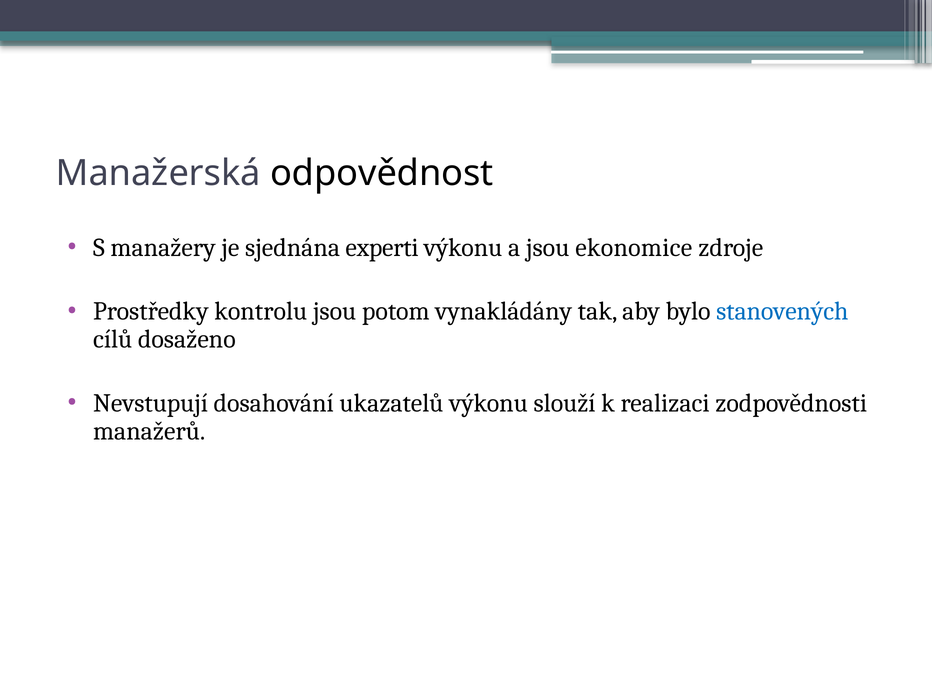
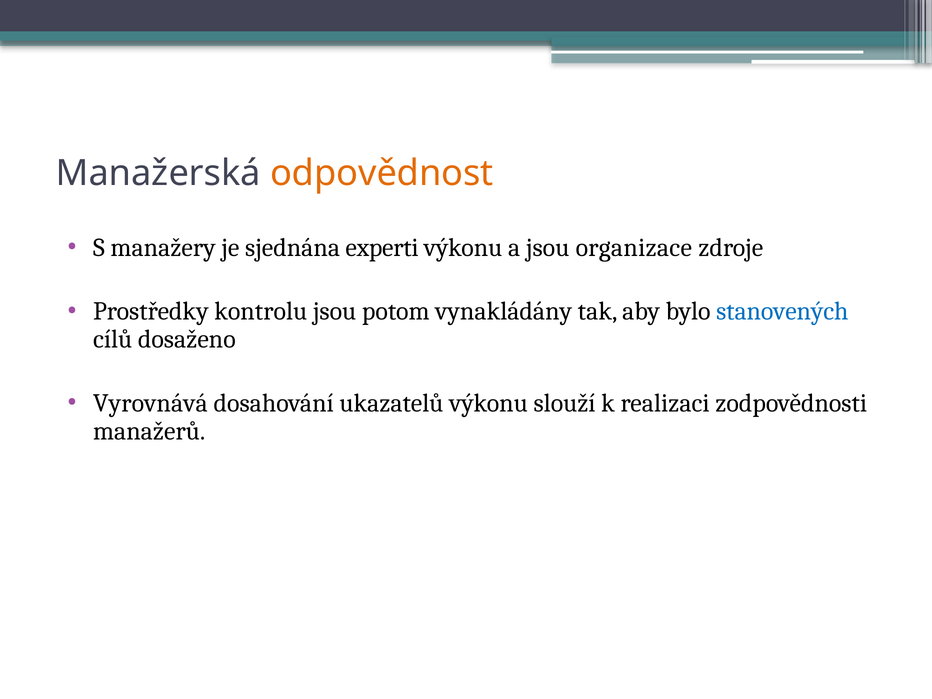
odpovědnost colour: black -> orange
ekonomice: ekonomice -> organizace
Nevstupují: Nevstupují -> Vyrovnává
